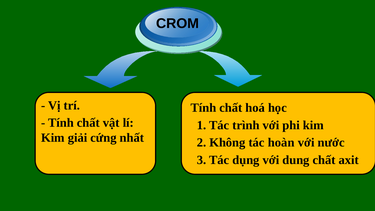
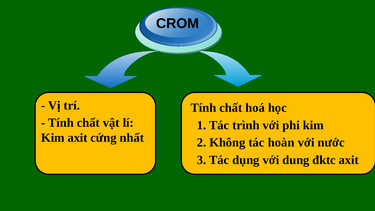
Kim giải: giải -> axit
dung chất: chất -> đktc
